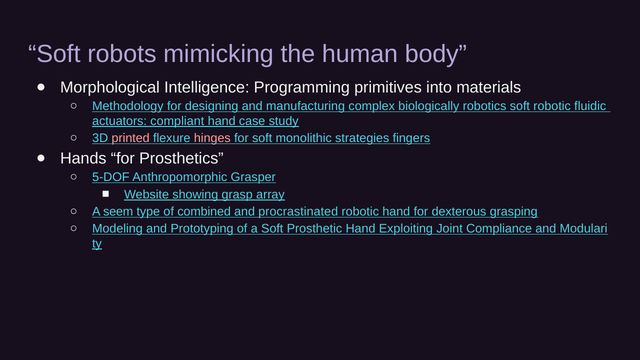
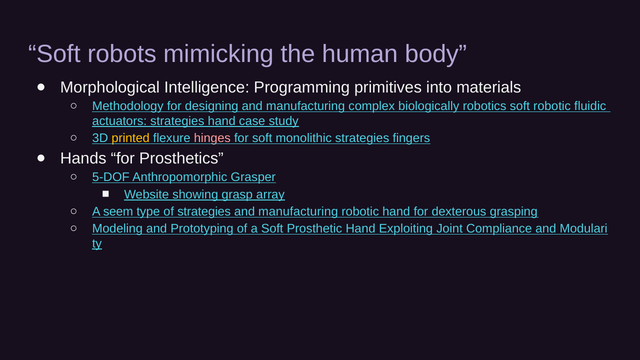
actuators compliant: compliant -> strategies
printed colour: pink -> yellow
of combined: combined -> strategies
procrastinated at (298, 212): procrastinated -> manufacturing
